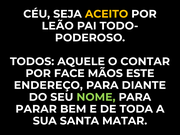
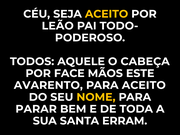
CONTAR: CONTAR -> CABEÇA
ENDEREÇO: ENDEREÇO -> AVARENTO
PARA DIANTE: DIANTE -> ACEITO
NOME colour: light green -> yellow
MATAR: MATAR -> ERRAM
